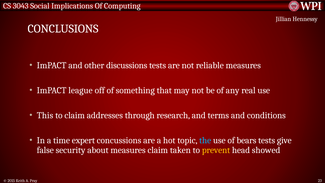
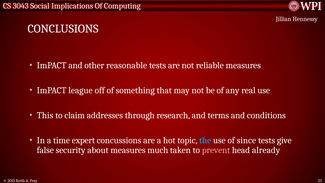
discussions: discussions -> reasonable
bears: bears -> since
measures claim: claim -> much
prevent colour: yellow -> pink
showed: showed -> already
